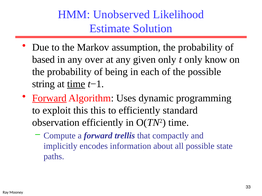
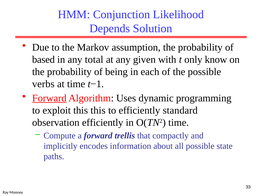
Unobserved: Unobserved -> Conjunction
Estimate: Estimate -> Depends
over: over -> total
given only: only -> with
string: string -> verbs
time at (76, 84) underline: present -> none
